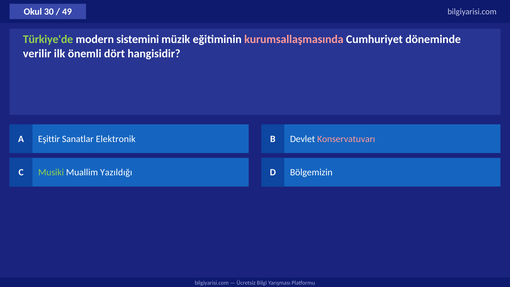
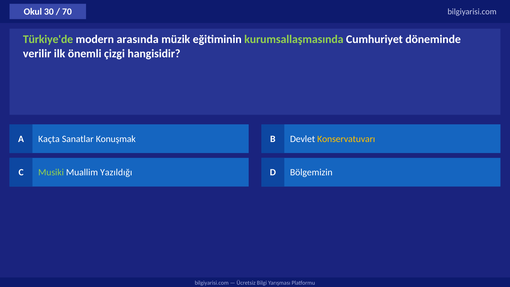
49: 49 -> 70
sistemini: sistemini -> arasında
kurumsallaşmasında colour: pink -> light green
dört: dört -> çizgi
Eşittir: Eşittir -> Kaçta
Elektronik: Elektronik -> Konuşmak
Konservatuvarı colour: pink -> yellow
